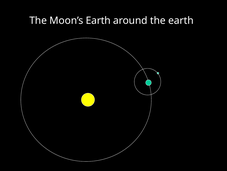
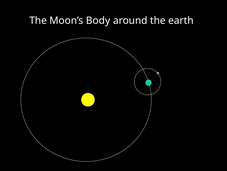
Moon’s Earth: Earth -> Body
